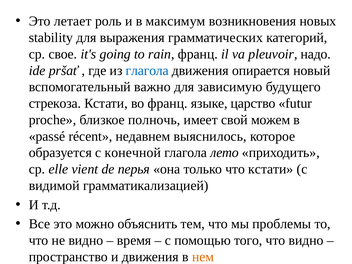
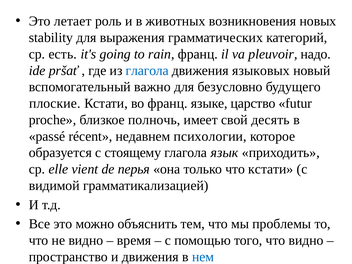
максимум: максимум -> животных
свое: свое -> есть
опирается: опирается -> языковых
зависимую: зависимую -> безусловно
стрекоза: стрекоза -> плоские
можем: можем -> десять
выяснилось: выяснилось -> психологии
конечной: конечной -> стоящему
лето: лето -> язык
нем colour: orange -> blue
